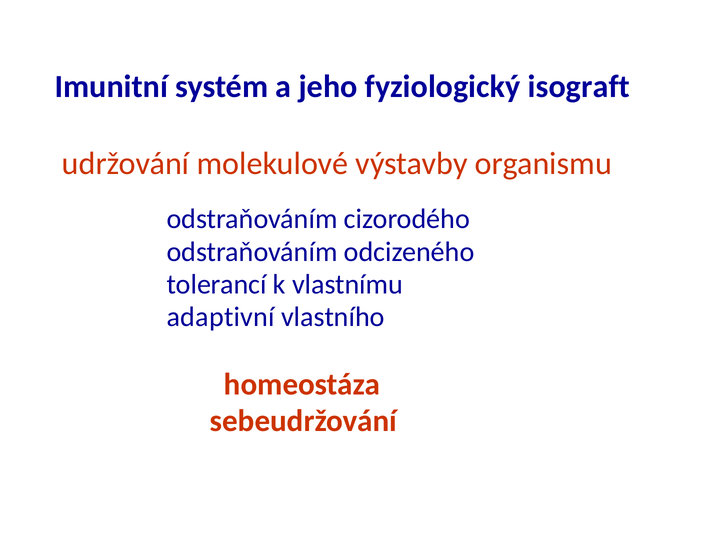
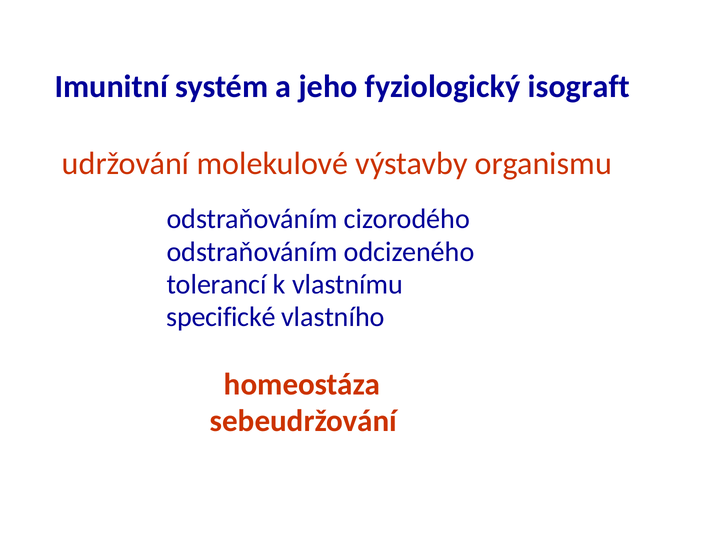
adaptivní: adaptivní -> specifické
